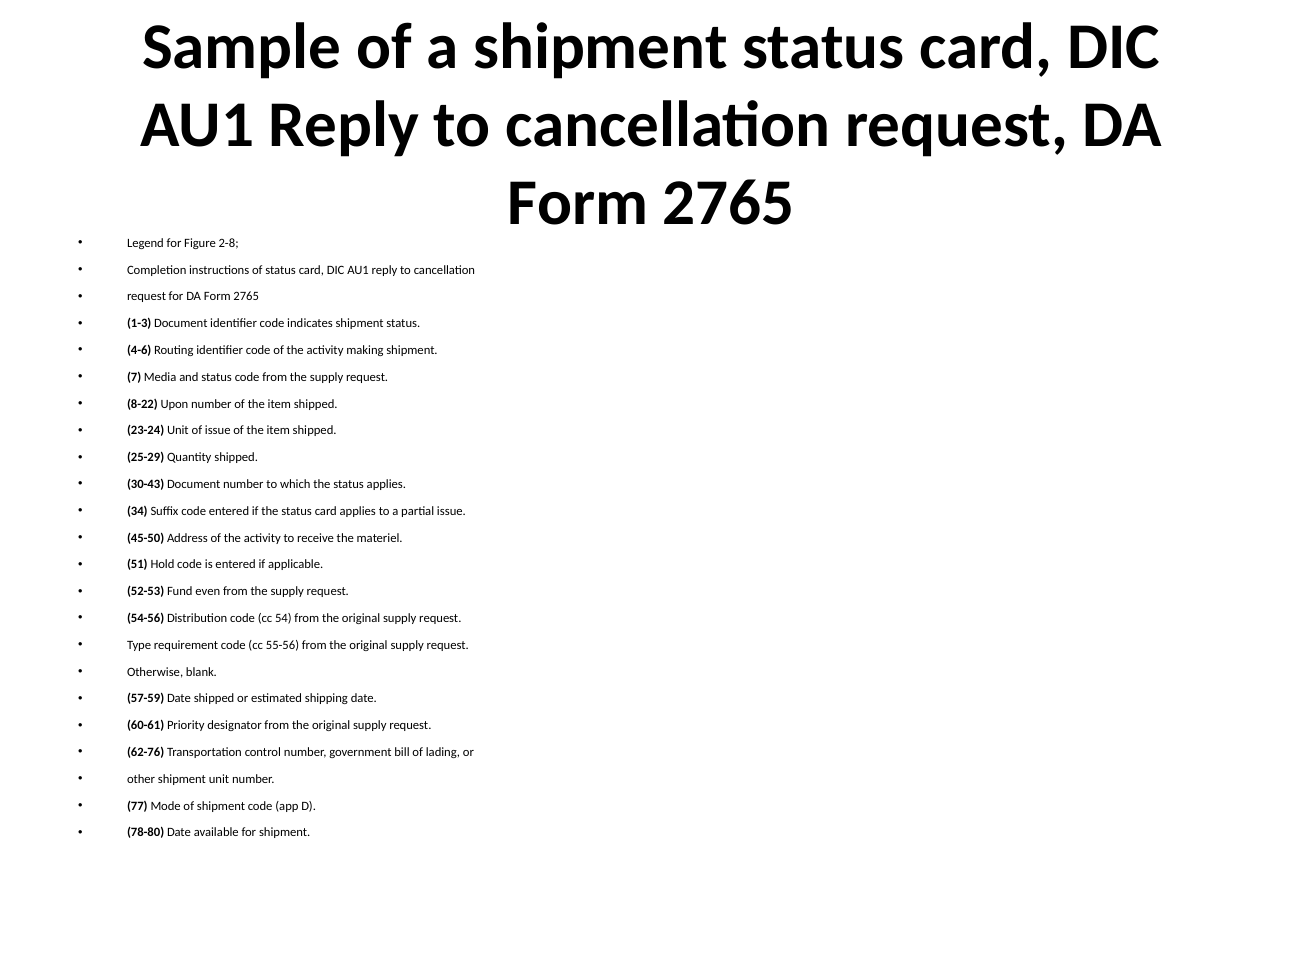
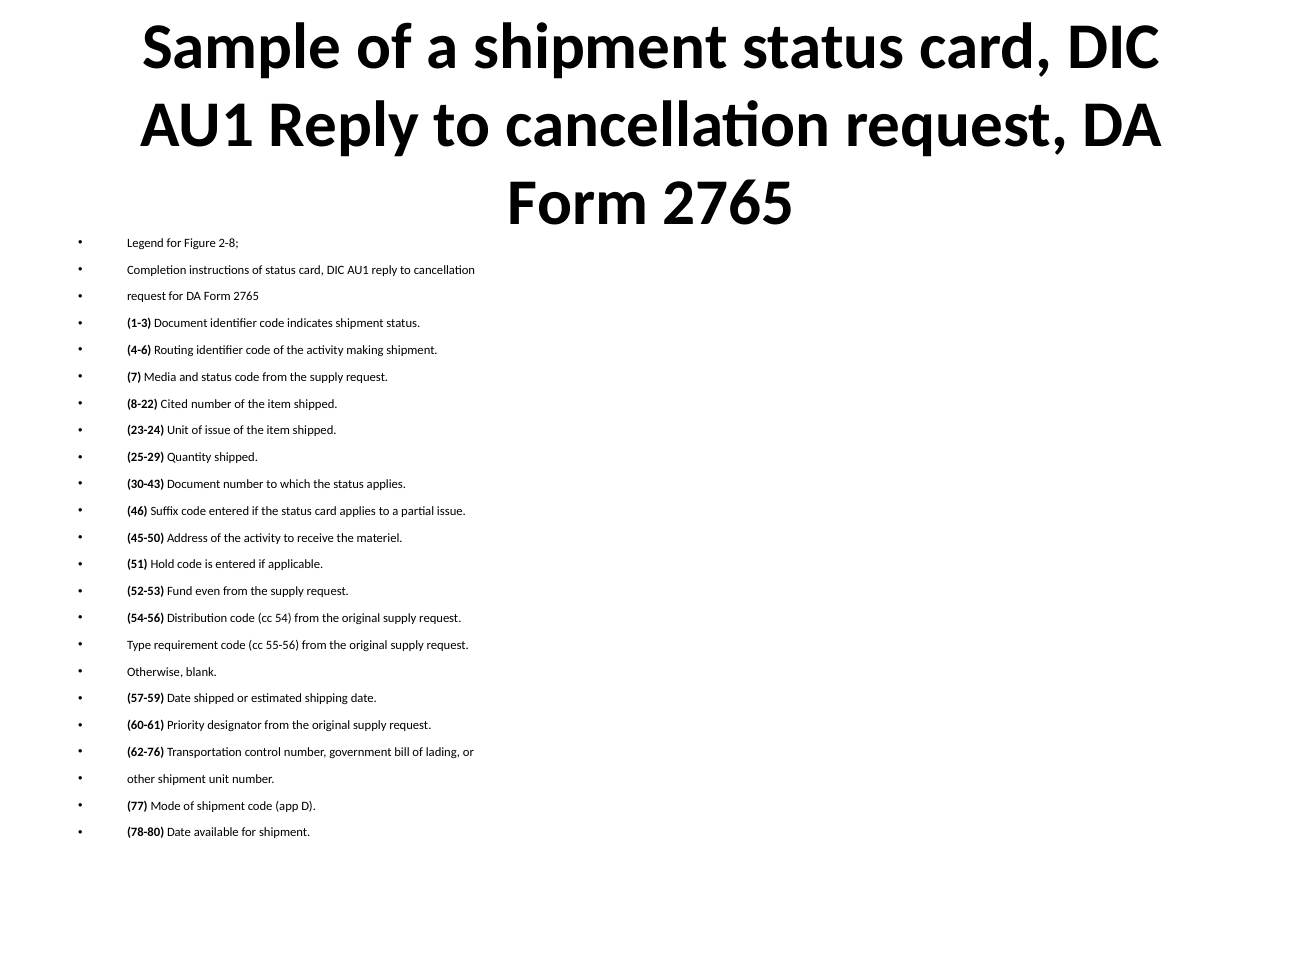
Upon: Upon -> Cited
34: 34 -> 46
